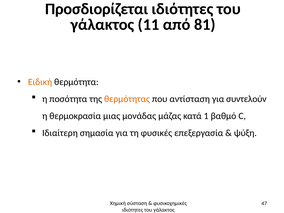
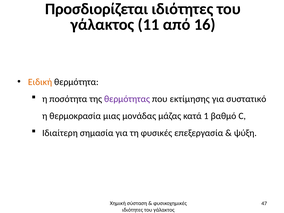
81: 81 -> 16
θερμότητας colour: orange -> purple
αντίσταση: αντίσταση -> εκτίμησης
συντελούν: συντελούν -> συστατικό
